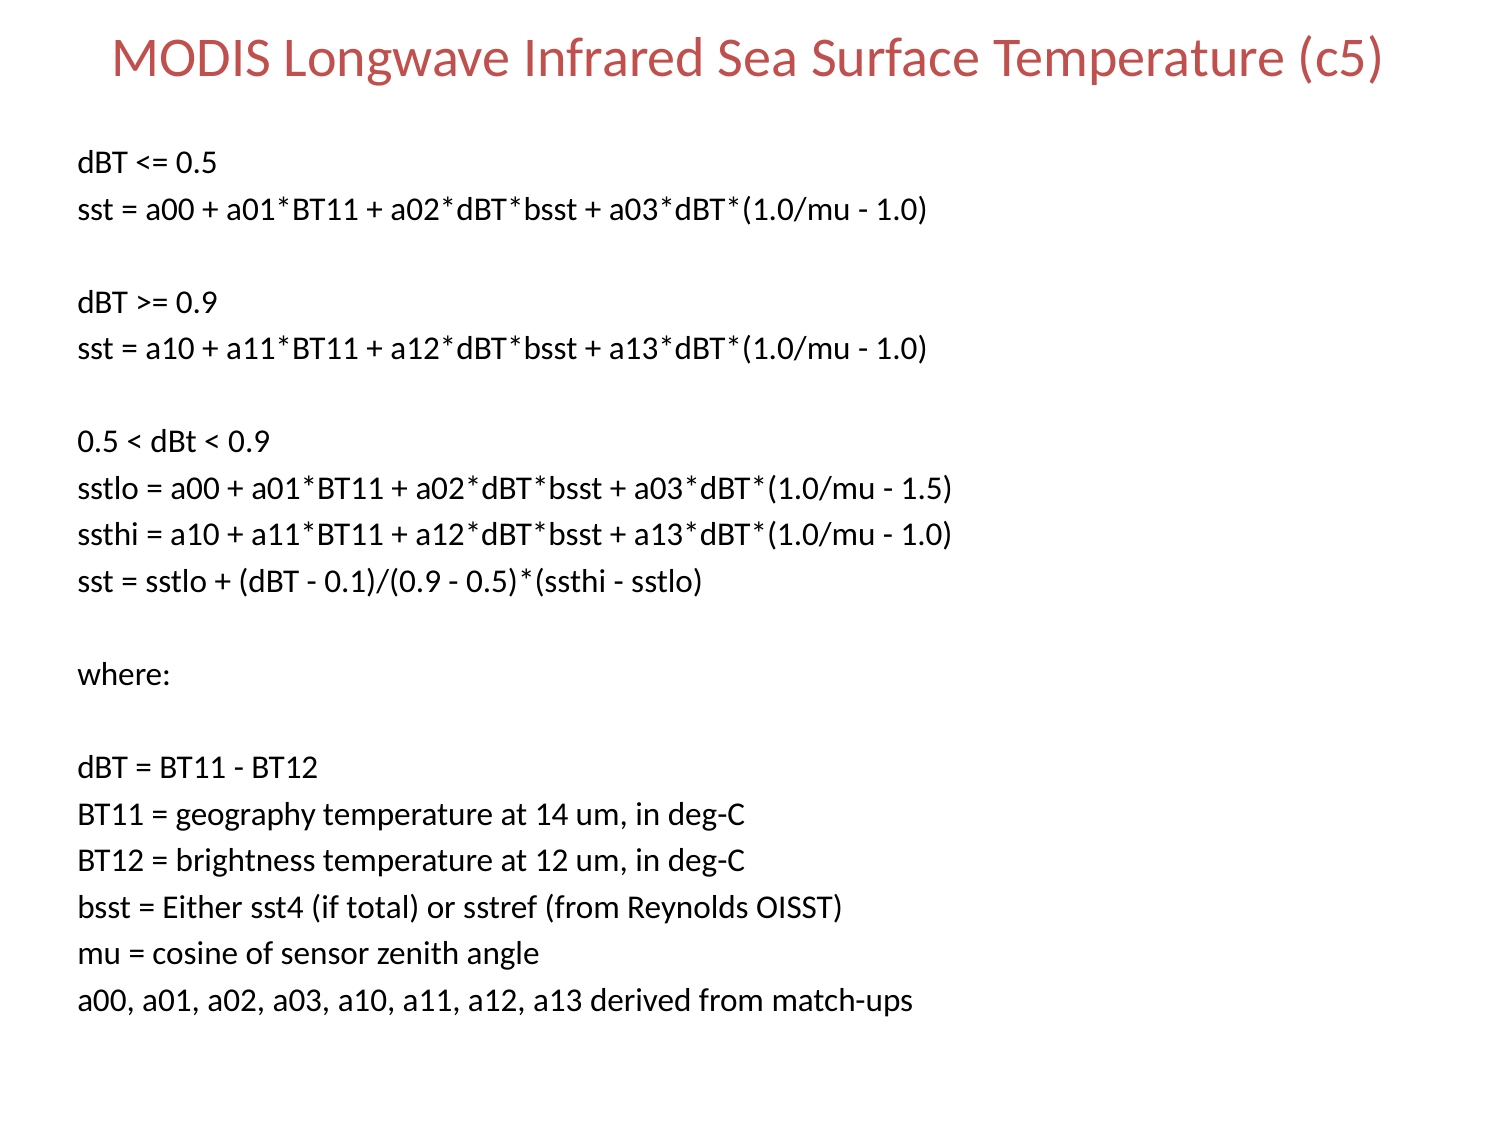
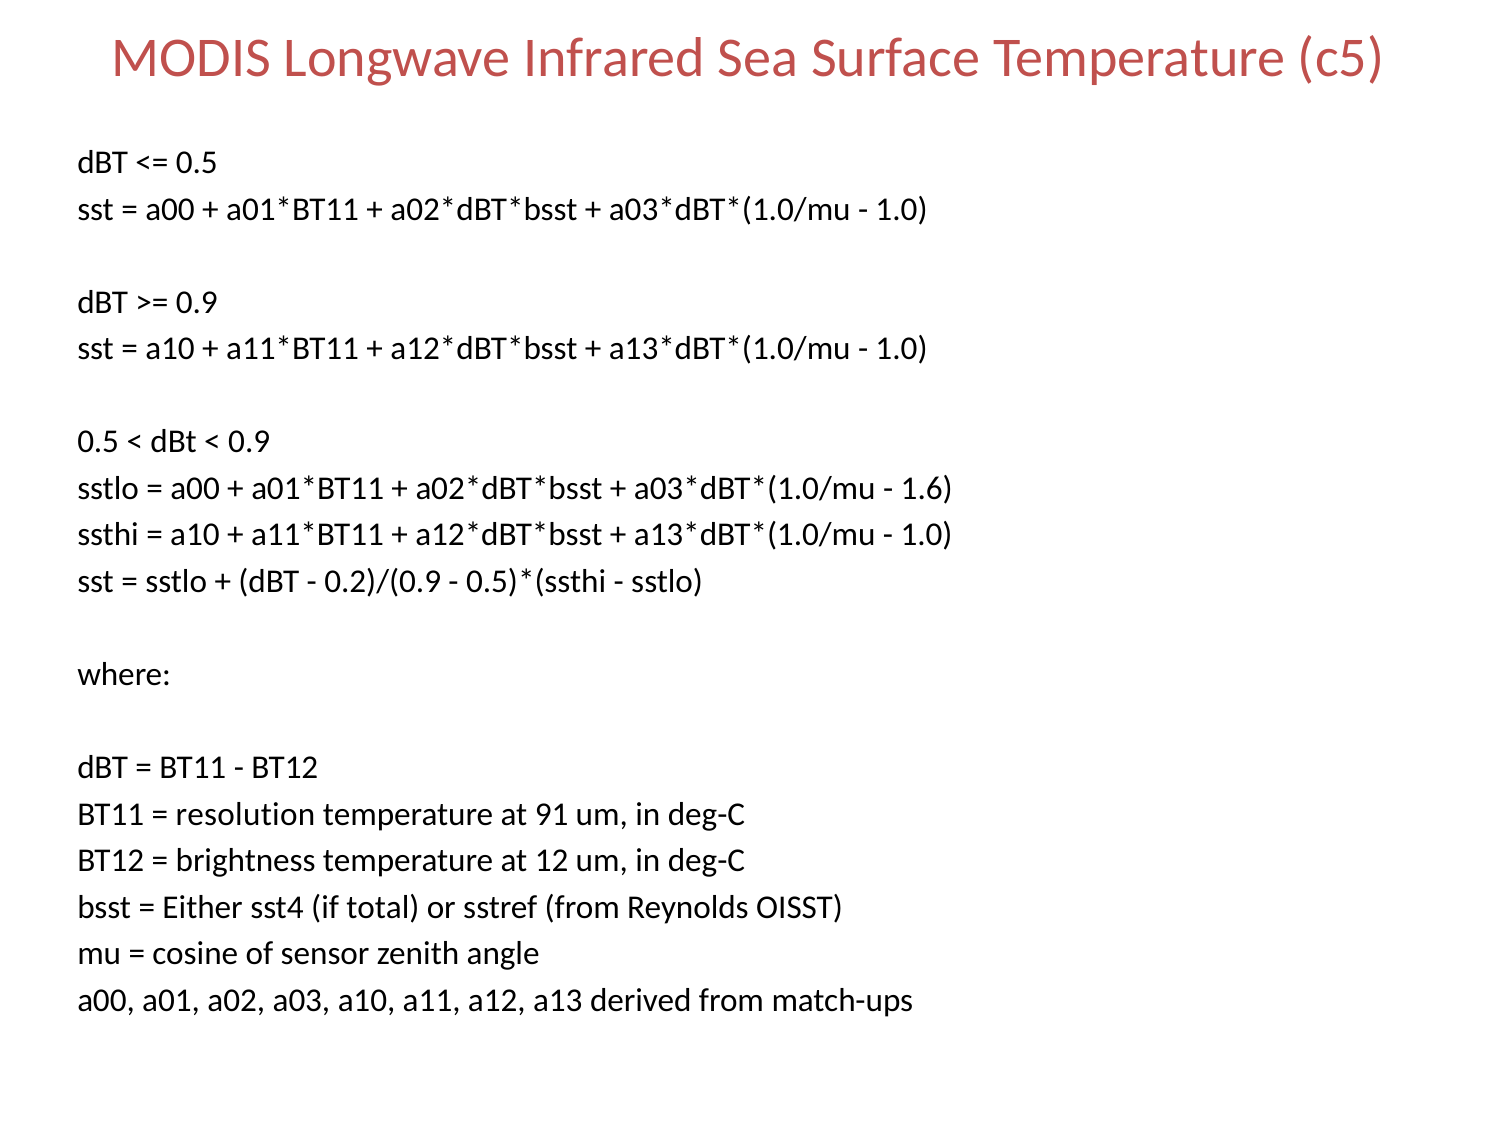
1.5: 1.5 -> 1.6
0.1)/(0.9: 0.1)/(0.9 -> 0.2)/(0.9
geography: geography -> resolution
14: 14 -> 91
